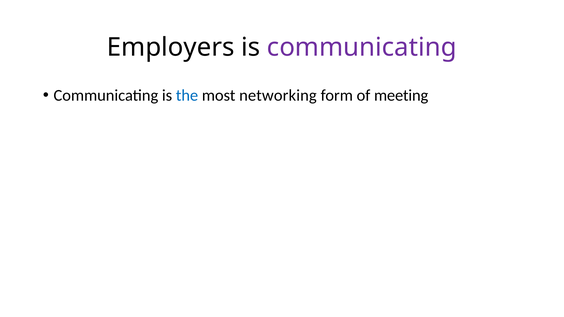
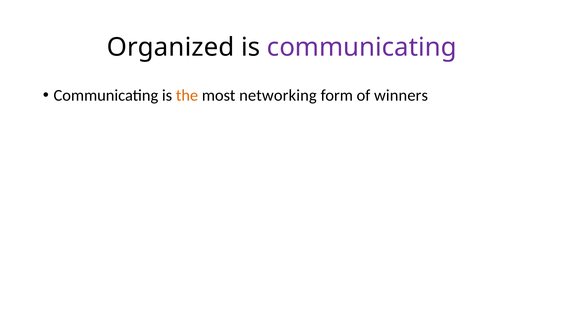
Employers: Employers -> Organized
the colour: blue -> orange
meeting: meeting -> winners
